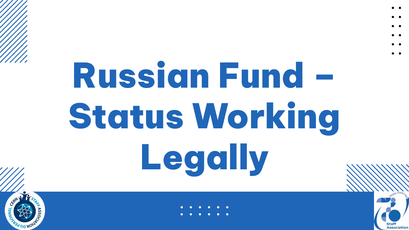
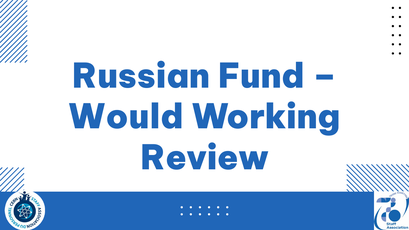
Status: Status -> Would
Legally: Legally -> Review
